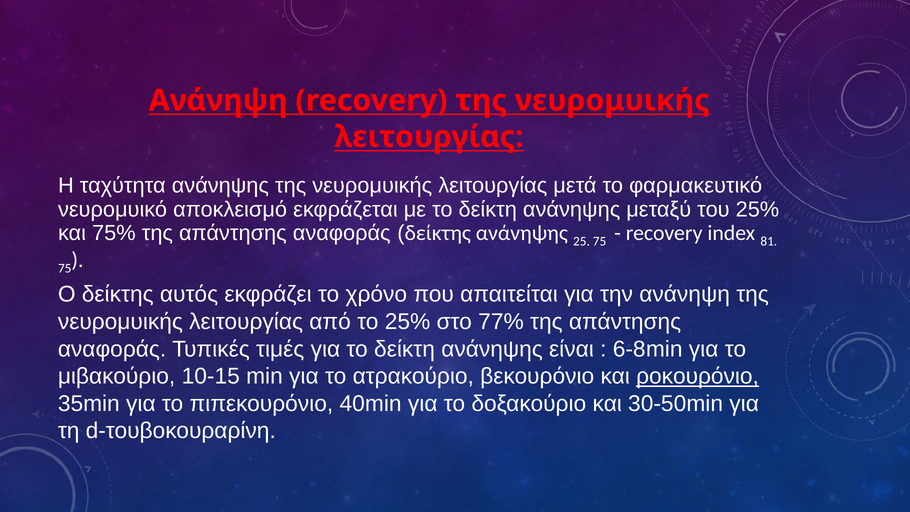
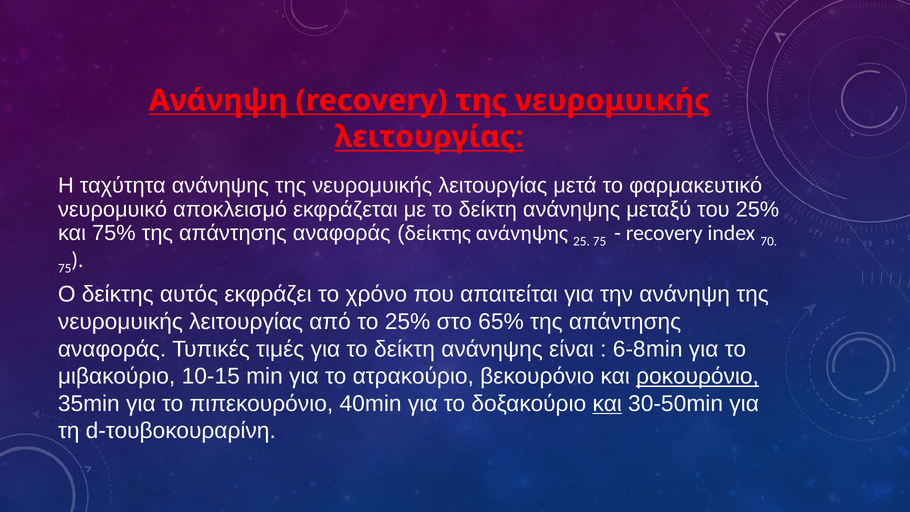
81: 81 -> 70
77%: 77% -> 65%
και at (607, 404) underline: none -> present
